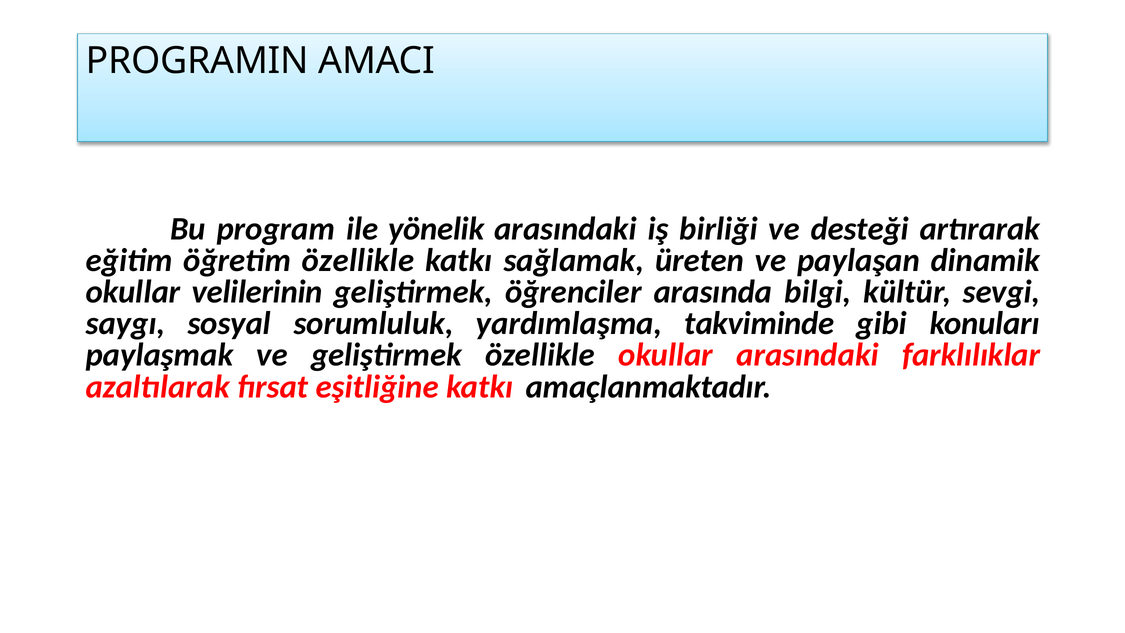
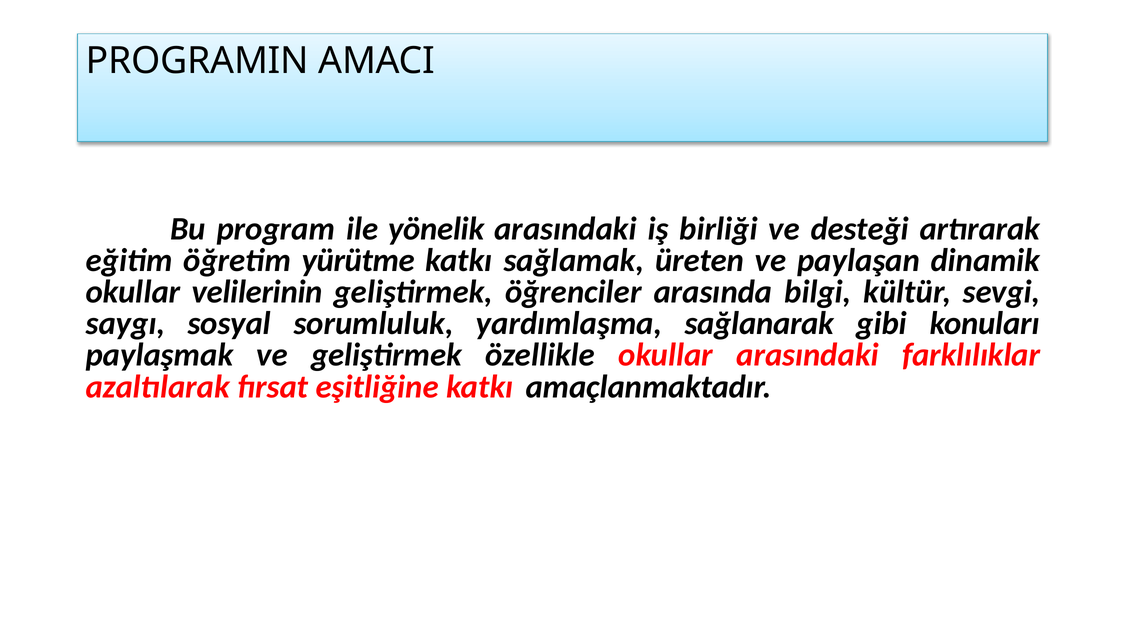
öğretim özellikle: özellikle -> yürütme
takviminde: takviminde -> sağlanarak
